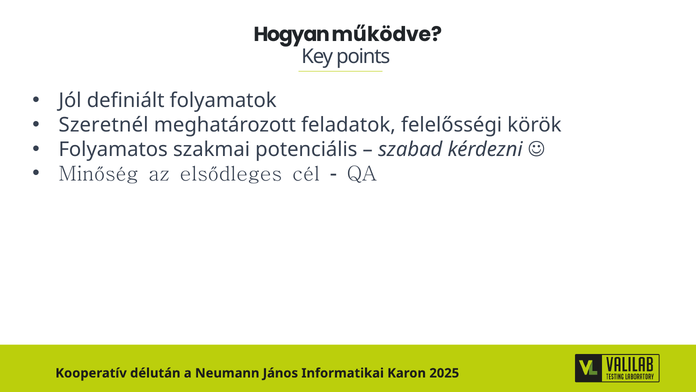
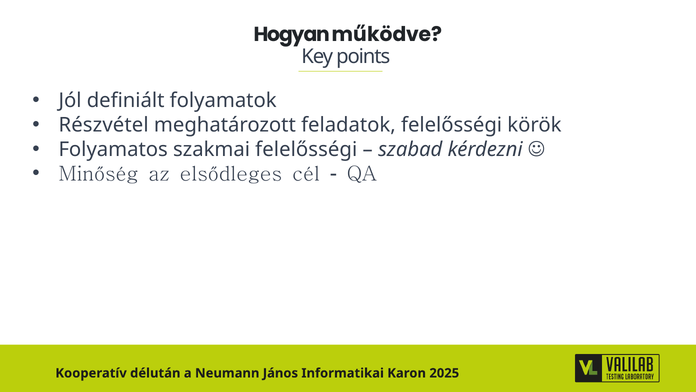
Szeretnél: Szeretnél -> Részvétel
szakmai potenciális: potenciális -> felelősségi
